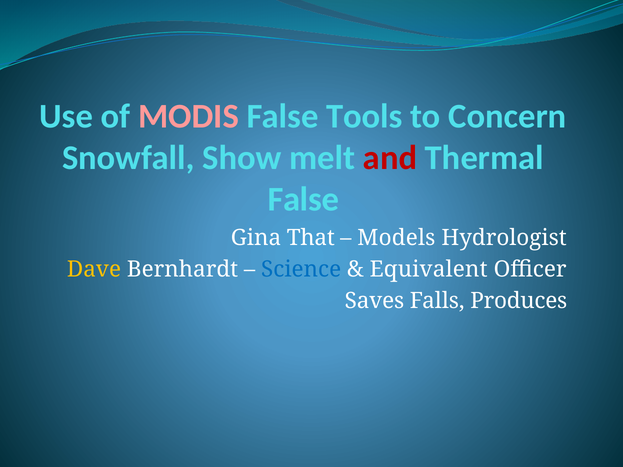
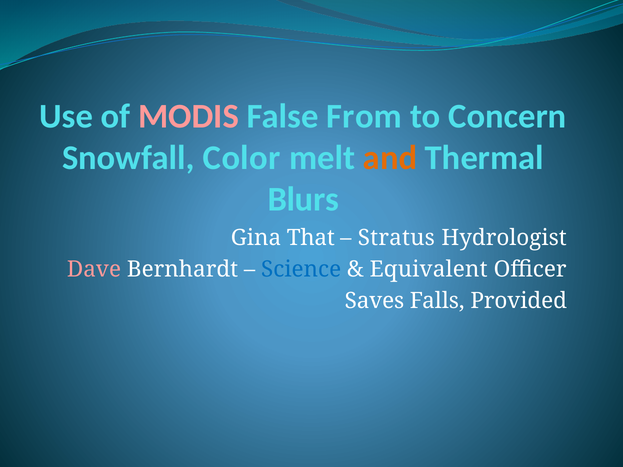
Tools: Tools -> From
Show: Show -> Color
and colour: red -> orange
False at (303, 200): False -> Blurs
Models: Models -> Stratus
Dave colour: yellow -> pink
Produces: Produces -> Provided
